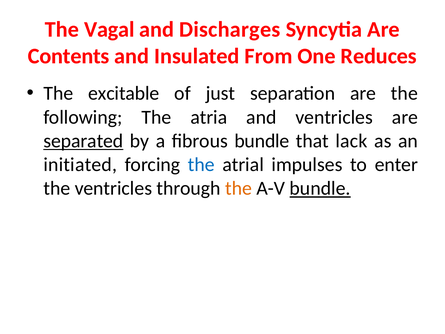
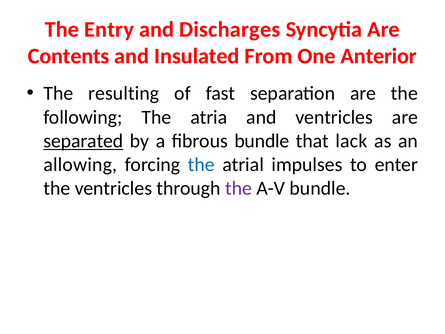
Vagal: Vagal -> Entry
Reduces: Reduces -> Anterior
excitable: excitable -> resulting
just: just -> fast
initiated: initiated -> allowing
the at (239, 188) colour: orange -> purple
bundle at (320, 188) underline: present -> none
